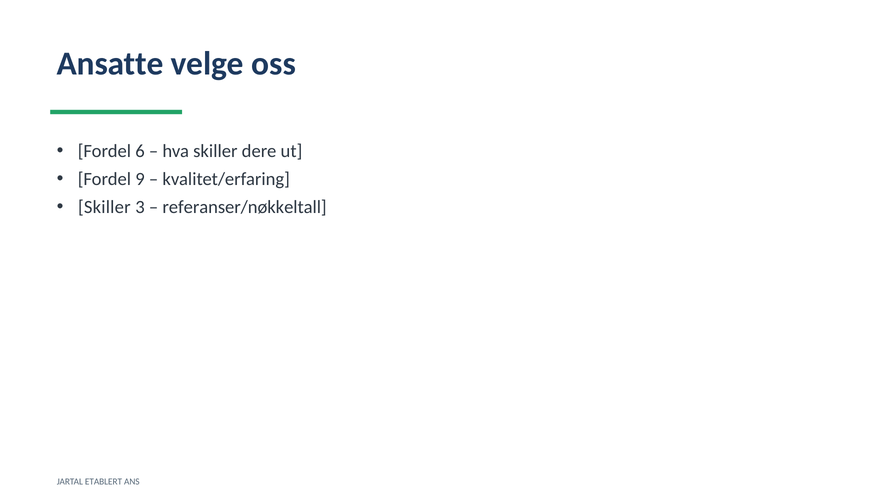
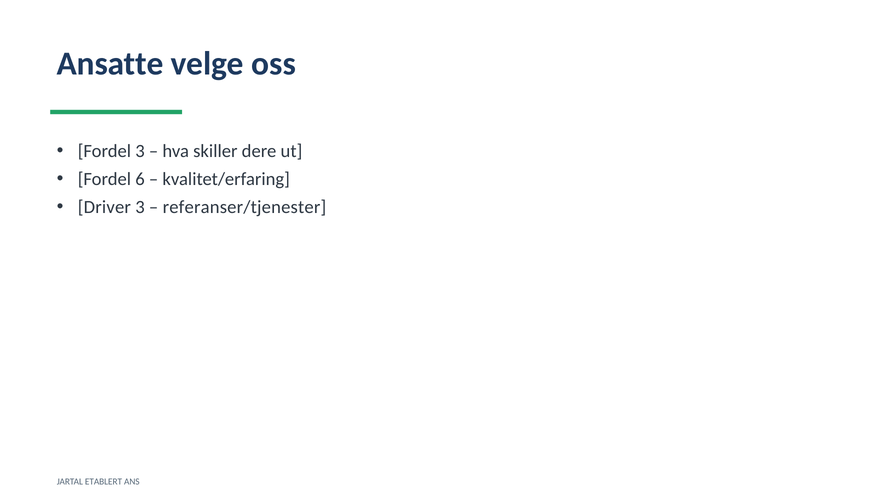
Fordel 6: 6 -> 3
9: 9 -> 6
Skiller at (104, 207): Skiller -> Driver
referanser/nøkkeltall: referanser/nøkkeltall -> referanser/tjenester
